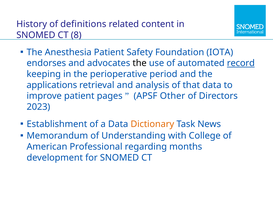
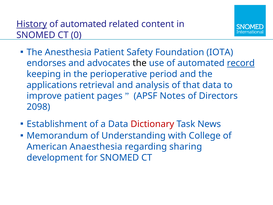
History underline: none -> present
definitions at (83, 24): definitions -> automated
8: 8 -> 0
Other: Other -> Notes
2023: 2023 -> 2098
Dictionary colour: orange -> red
Professional: Professional -> Anaesthesia
months: months -> sharing
